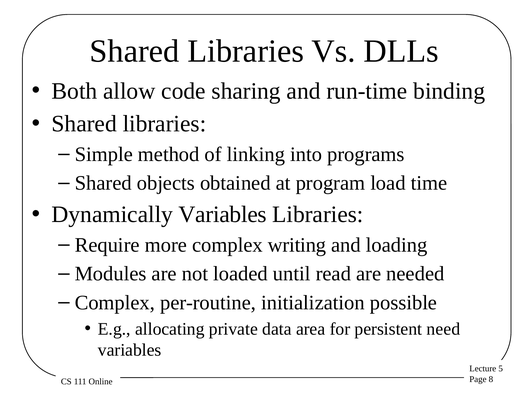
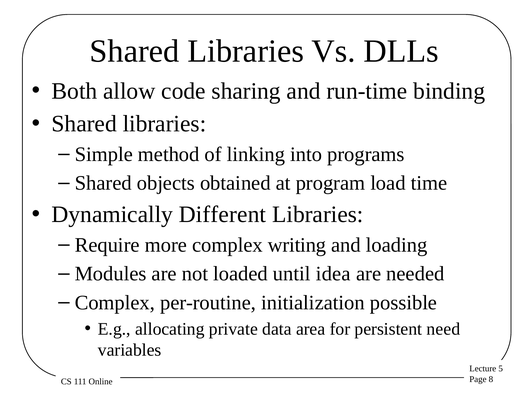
Dynamically Variables: Variables -> Different
read: read -> idea
